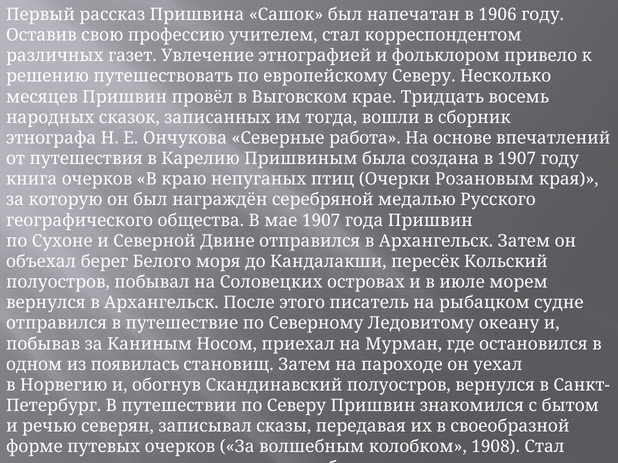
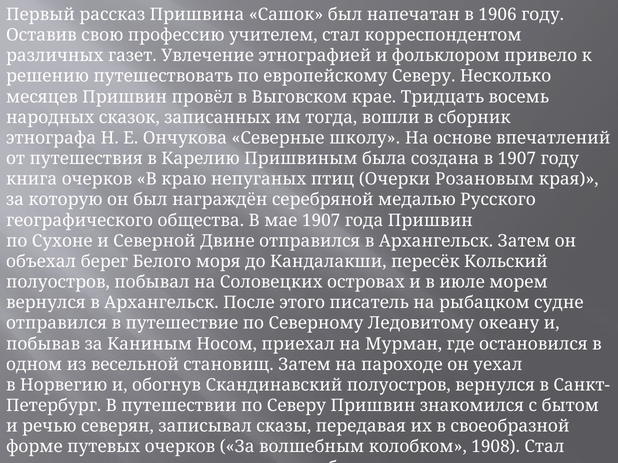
работа: работа -> школу
появилась: появилась -> весельной
